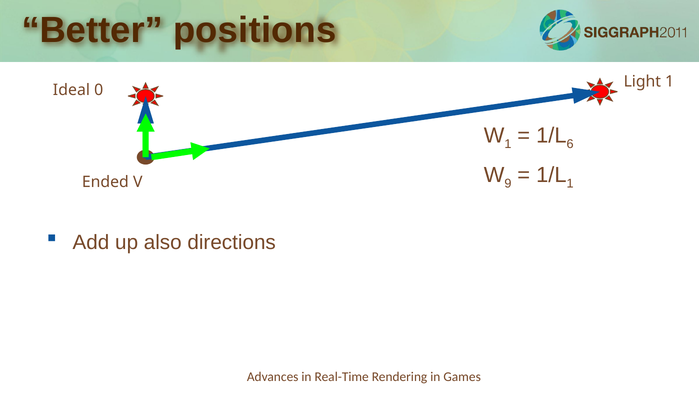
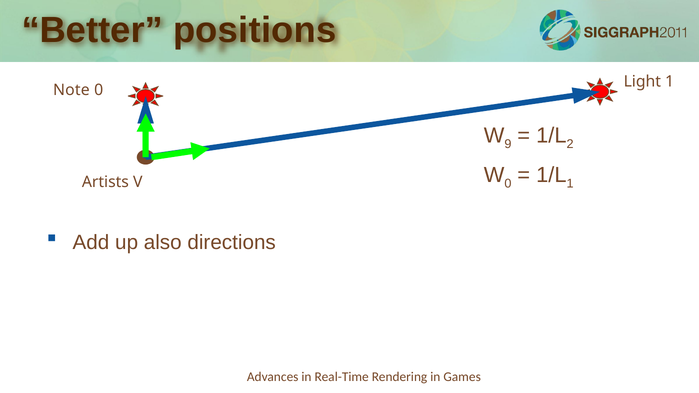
Ideal: Ideal -> Note
1 at (508, 144): 1 -> 9
6: 6 -> 2
9 at (508, 183): 9 -> 0
Ended: Ended -> Artists
